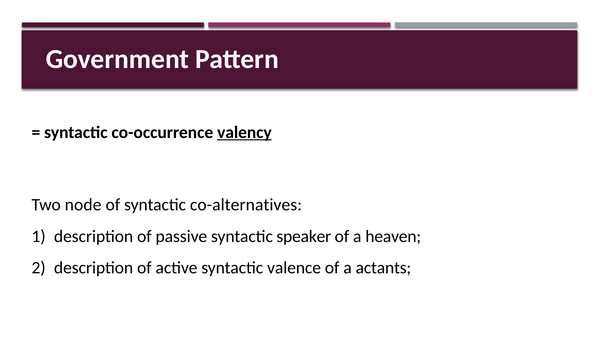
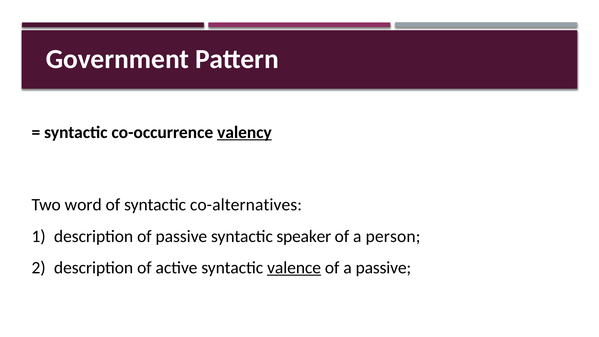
node: node -> word
heaven: heaven -> person
valence underline: none -> present
a actants: actants -> passive
